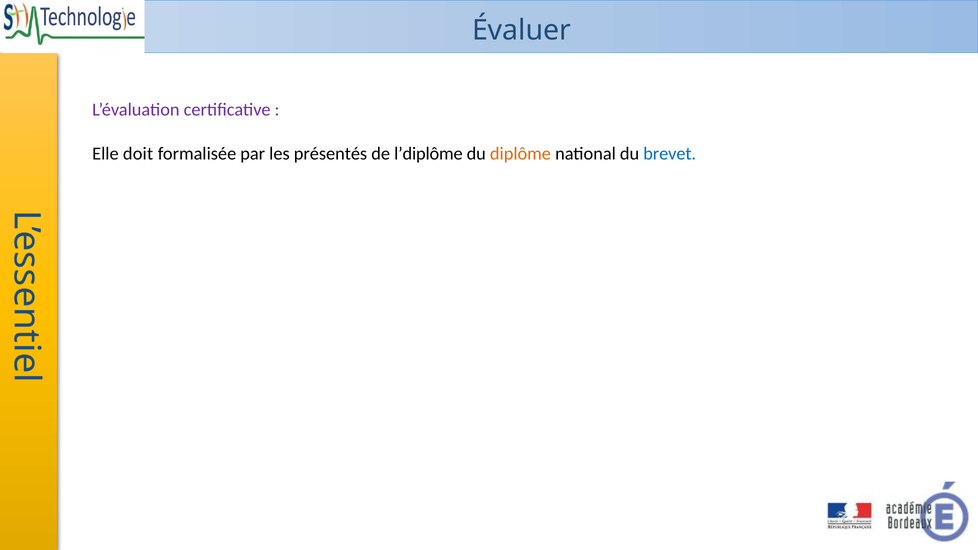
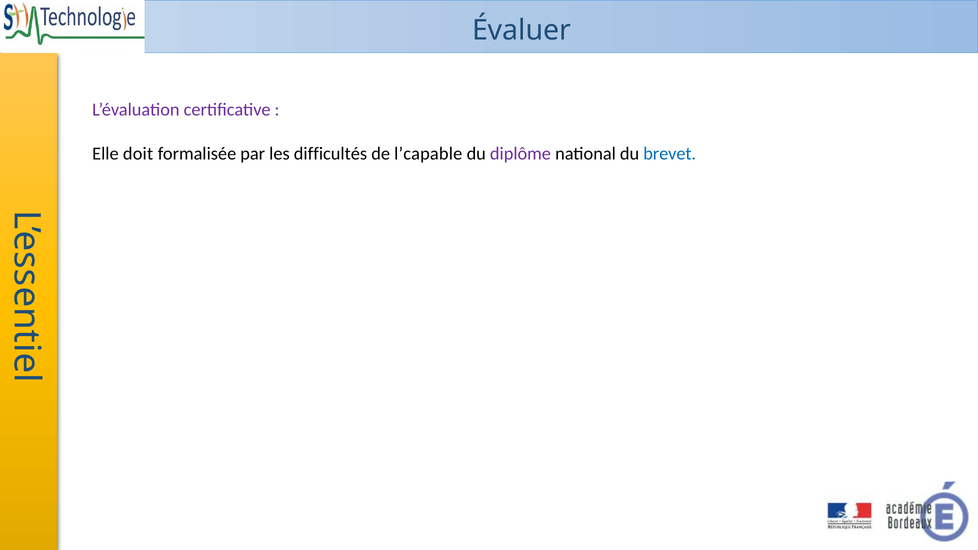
présentés: présentés -> difficultés
l’diplôme: l’diplôme -> l’capable
diplôme colour: orange -> purple
